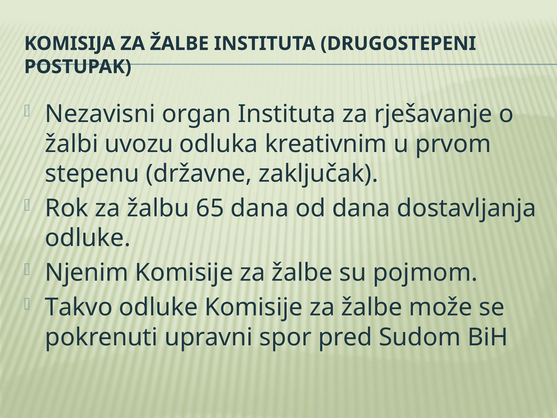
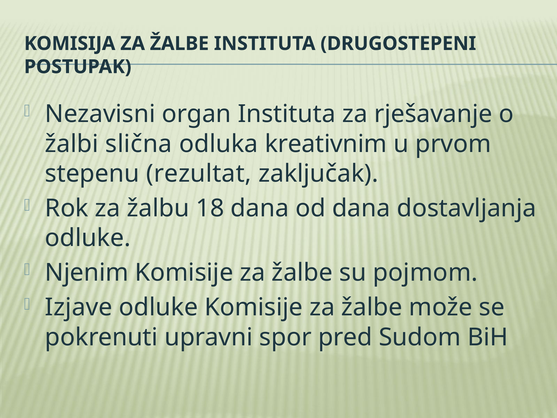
uvozu: uvozu -> slična
državne: državne -> rezultat
65: 65 -> 18
Takvo: Takvo -> Izjave
